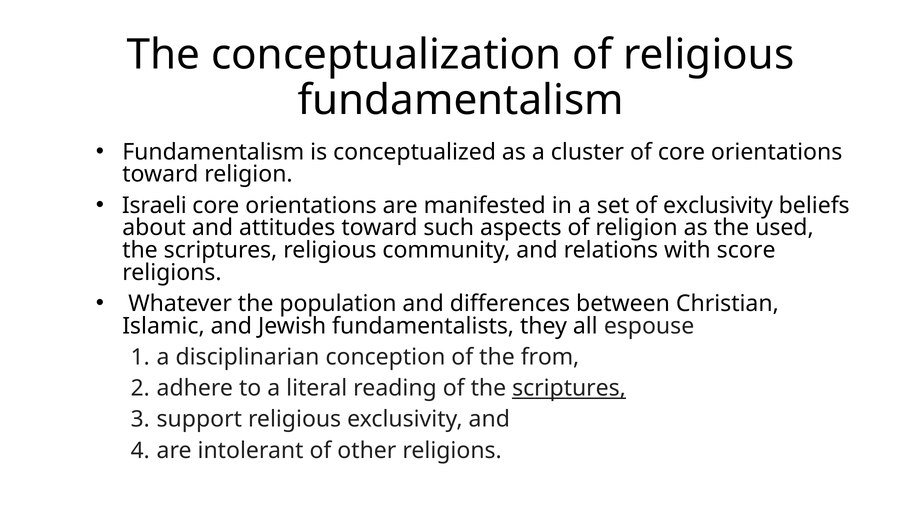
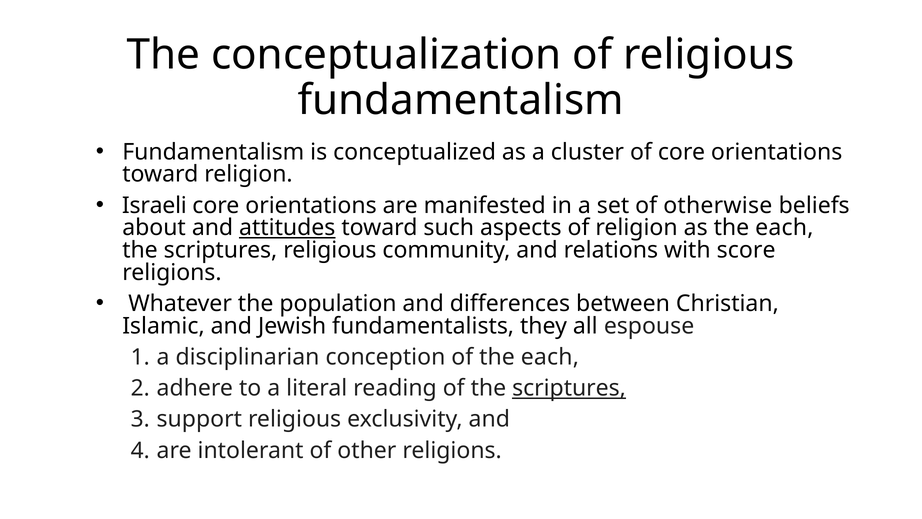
of exclusivity: exclusivity -> otherwise
attitudes underline: none -> present
as the used: used -> each
of the from: from -> each
